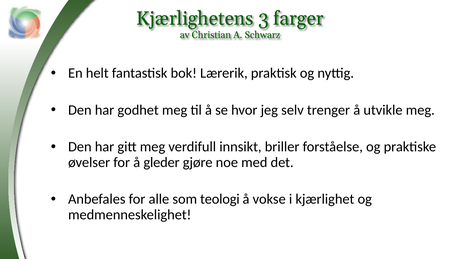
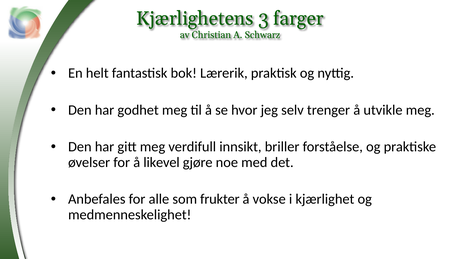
gleder: gleder -> likevel
teologi: teologi -> frukter
